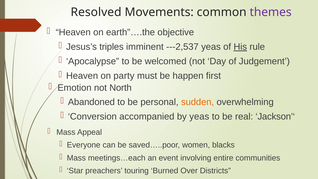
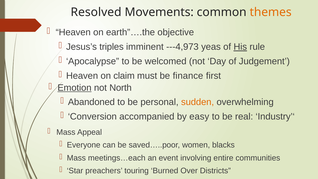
themes colour: purple -> orange
---2,537: ---2,537 -> ---4,973
party: party -> claim
happen: happen -> finance
Emotion underline: none -> present
by yeas: yeas -> easy
Jackson’‘: Jackson’‘ -> Industry’‘
